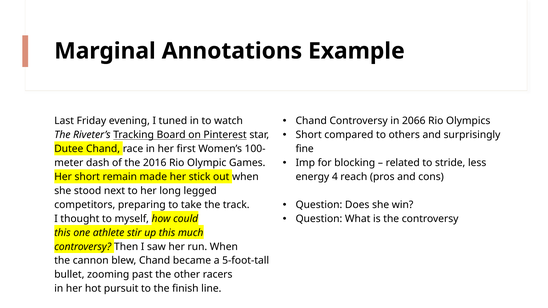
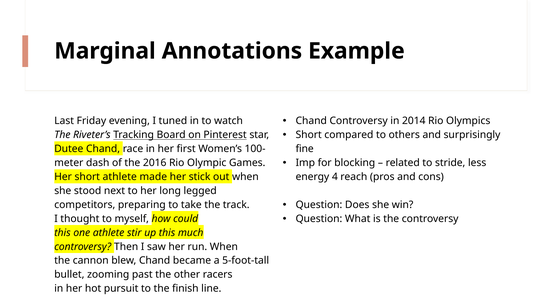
2066: 2066 -> 2014
short remain: remain -> athlete
